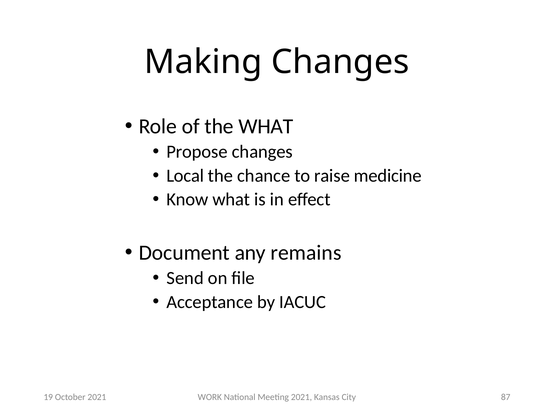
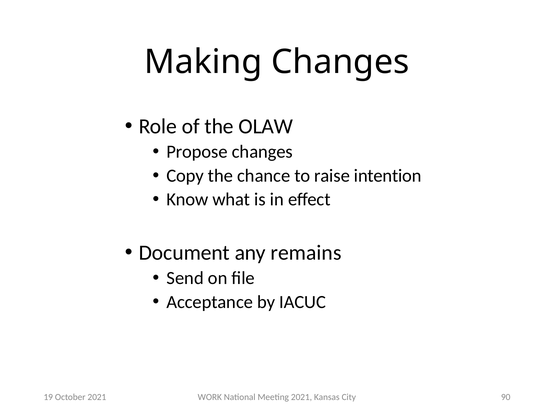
the WHAT: WHAT -> OLAW
Local: Local -> Copy
medicine: medicine -> intention
87: 87 -> 90
